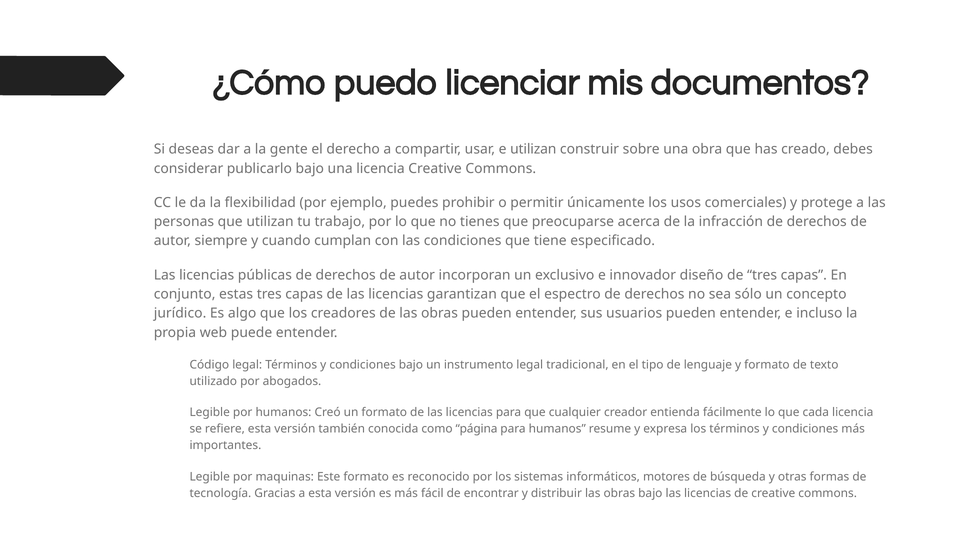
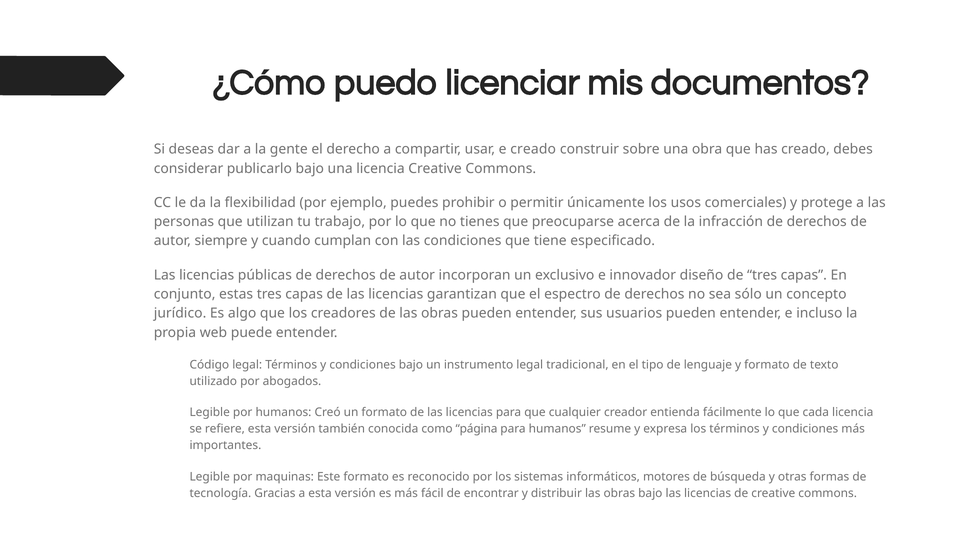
e utilizan: utilizan -> creado
